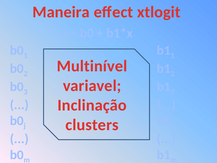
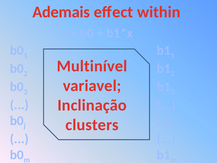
Maneira: Maneira -> Ademais
xtlogit: xtlogit -> within
